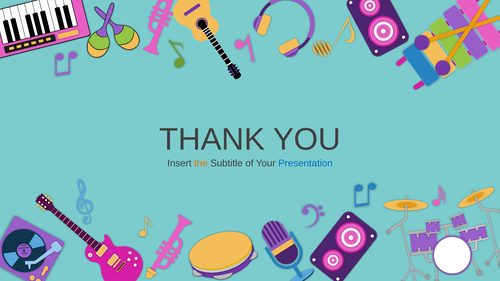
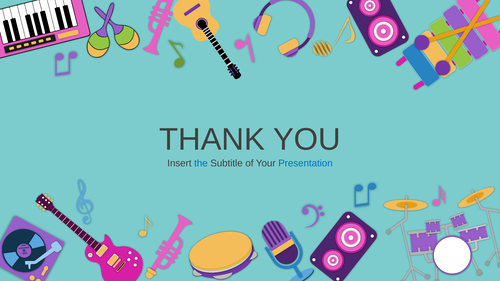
the colour: orange -> blue
